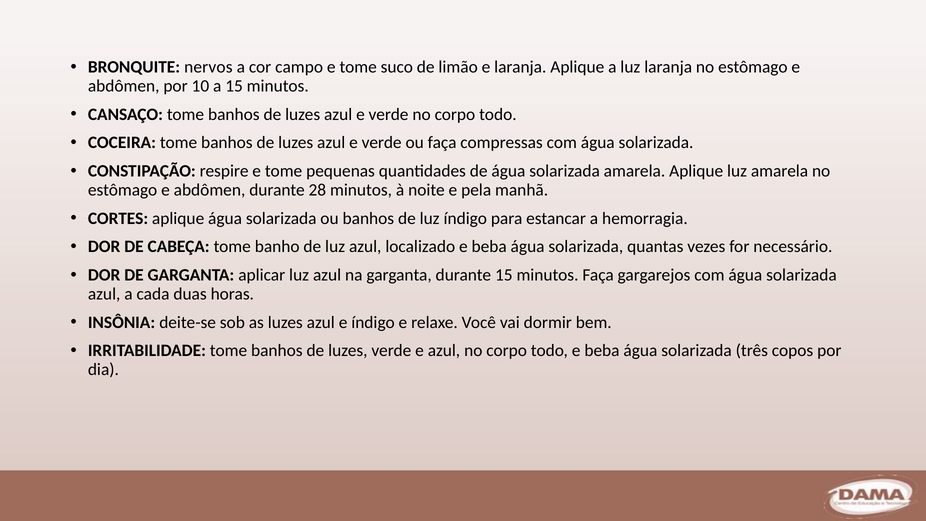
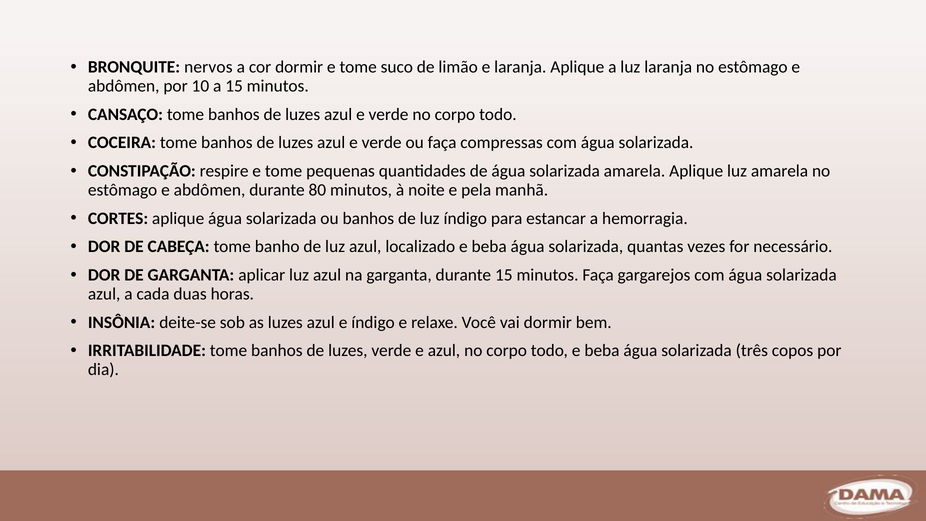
cor campo: campo -> dormir
28: 28 -> 80
